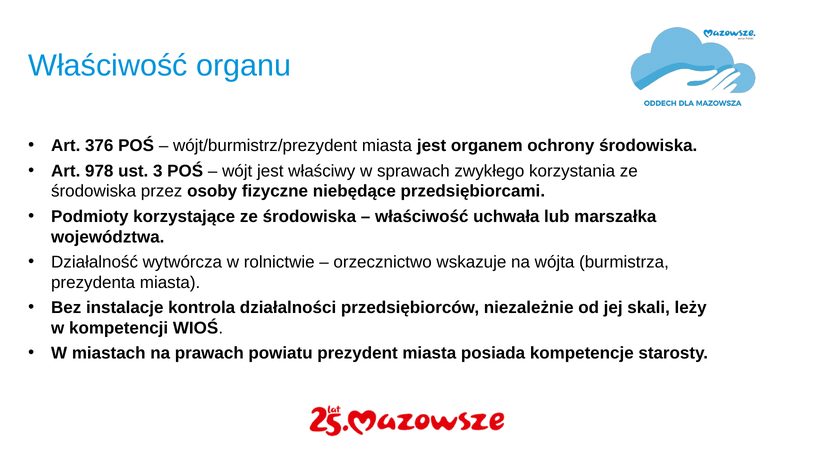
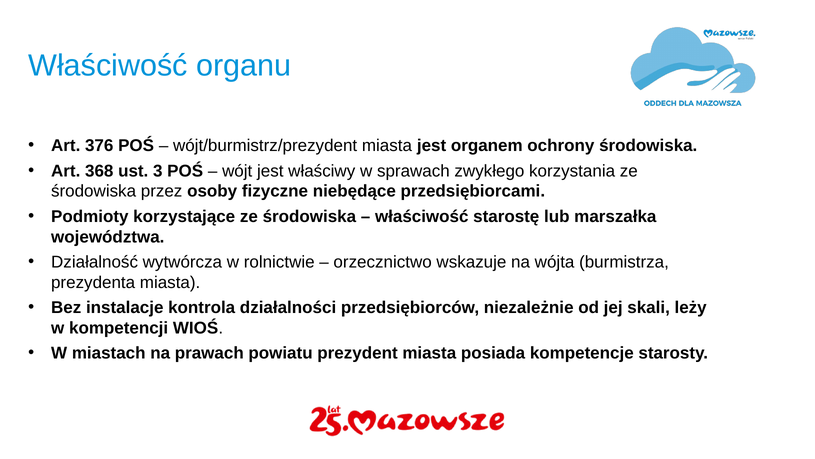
978: 978 -> 368
uchwała: uchwała -> starostę
